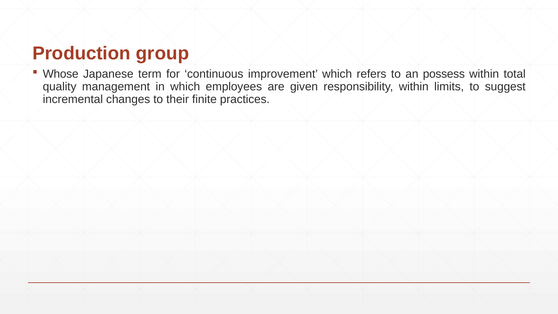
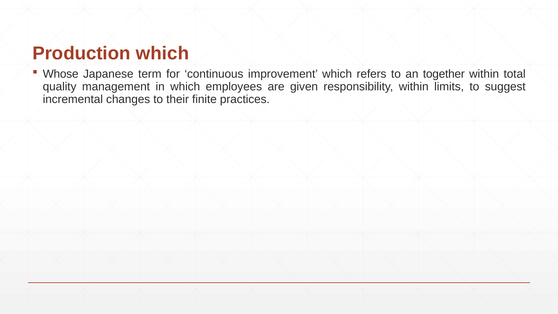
Production group: group -> which
possess: possess -> together
